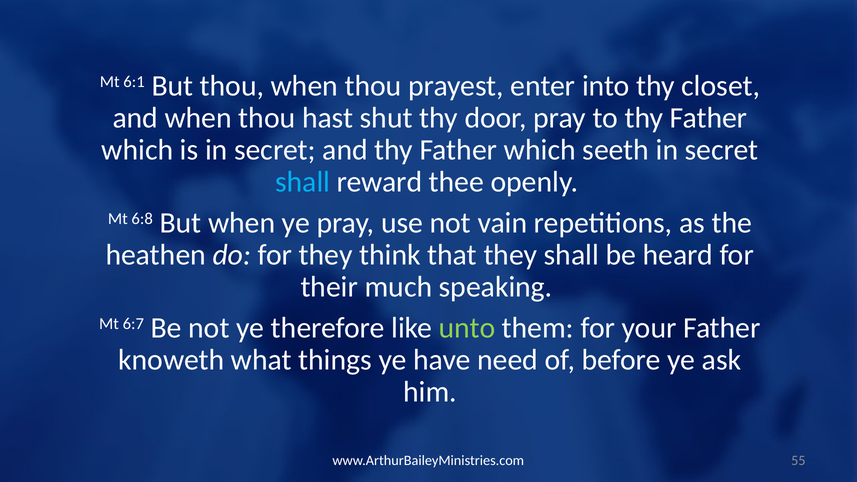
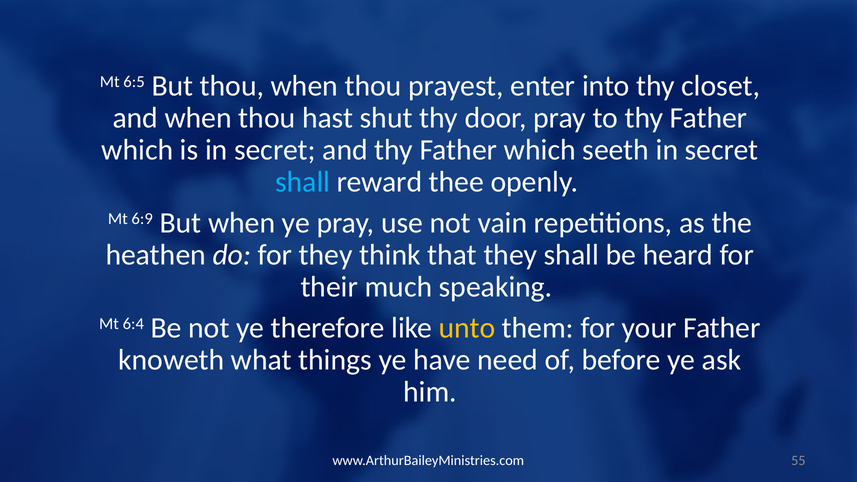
6:1: 6:1 -> 6:5
6:8: 6:8 -> 6:9
6:7: 6:7 -> 6:4
unto colour: light green -> yellow
